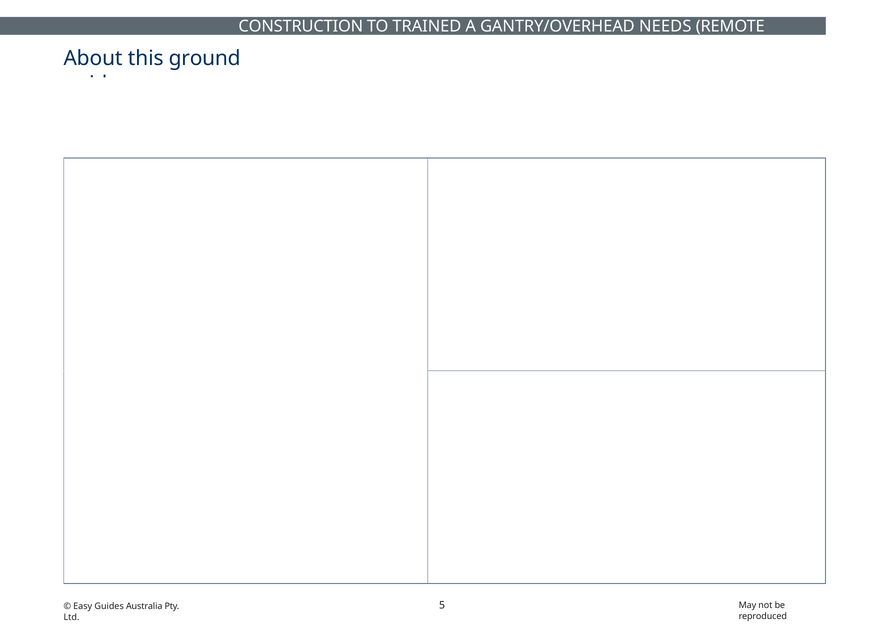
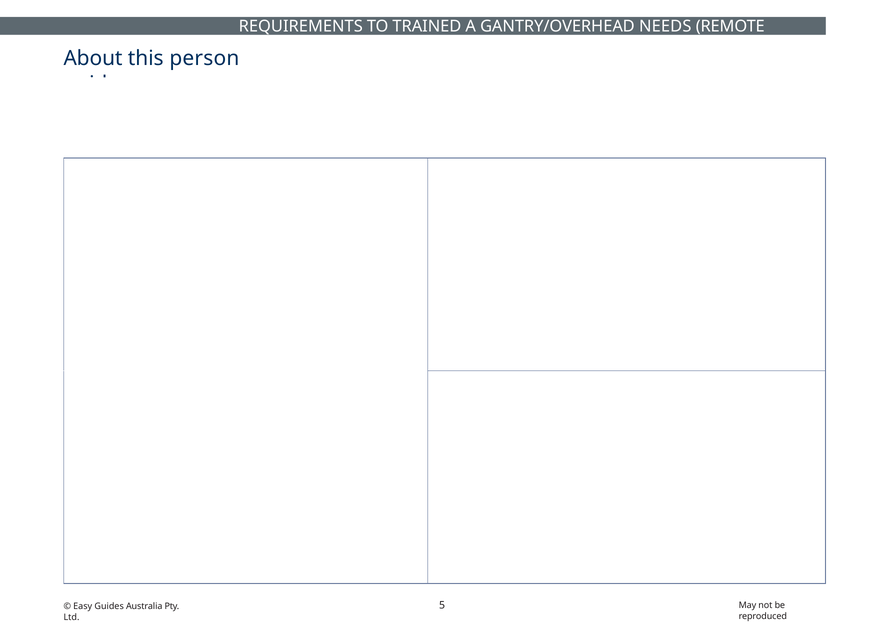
CONSTRUCTION: CONSTRUCTION -> REQUIREMENTS
RUNWAYS: RUNWAYS -> INCLUDES
ground: ground -> person
